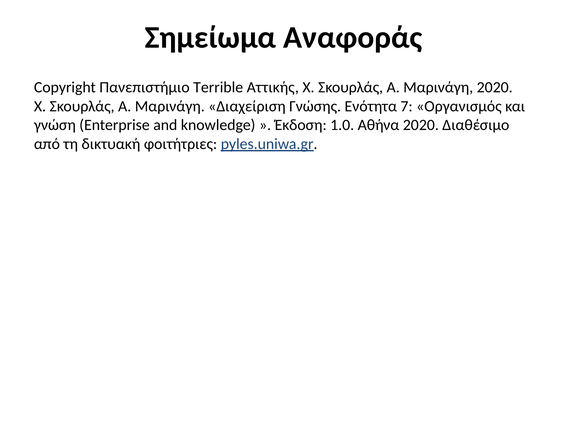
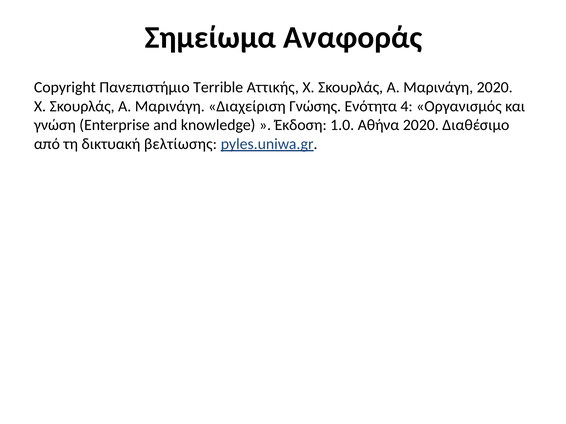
7: 7 -> 4
φοιτήτριες: φοιτήτριες -> βελτίωσης
